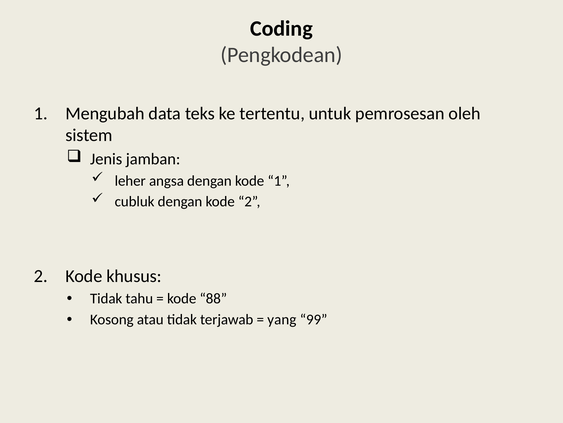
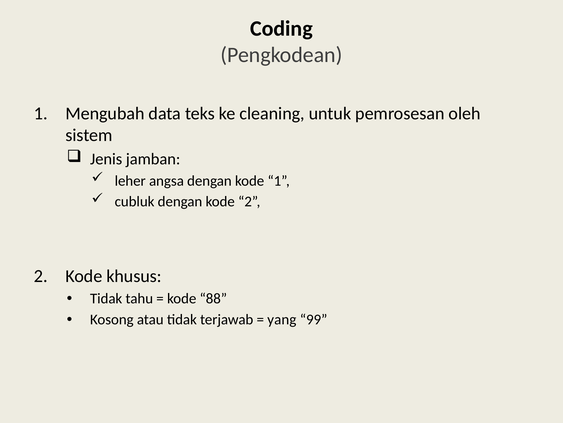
tertentu: tertentu -> cleaning
